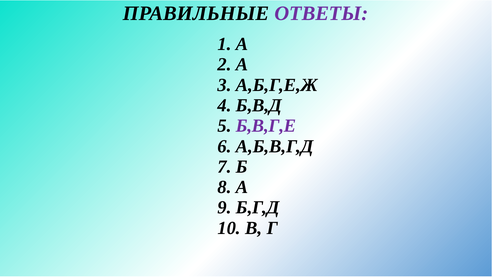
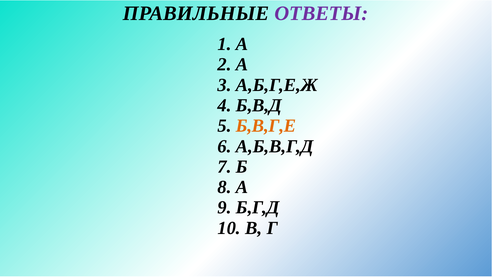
Б,В,Г,Е colour: purple -> orange
